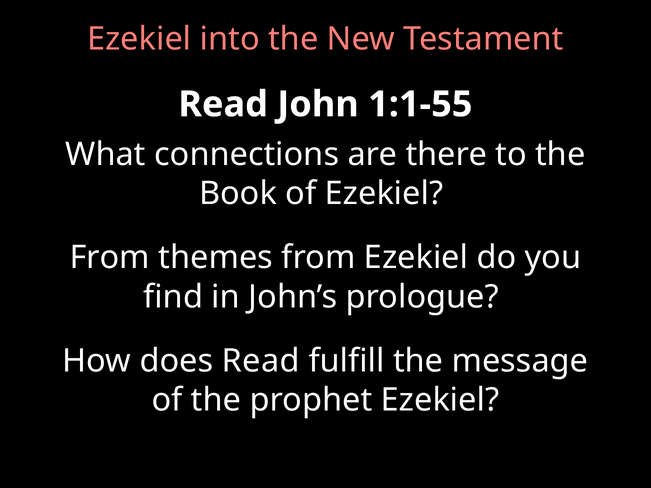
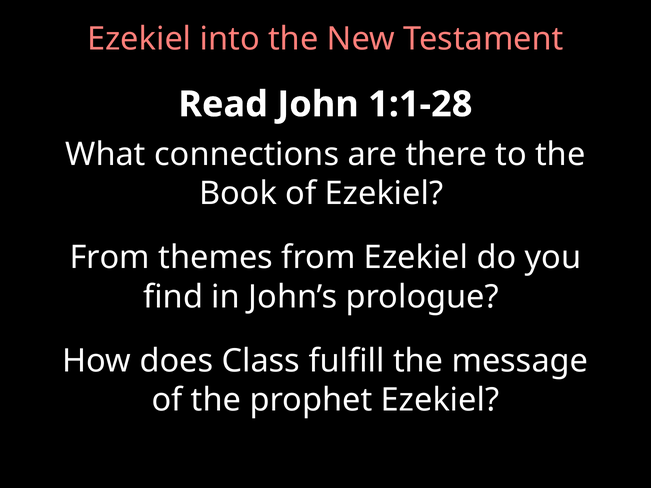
1:1-55: 1:1-55 -> 1:1-28
does Read: Read -> Class
